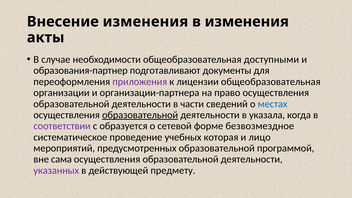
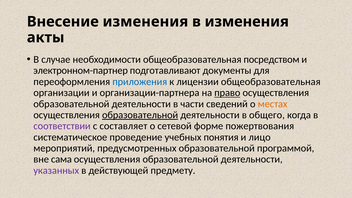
доступными: доступными -> посредством
образования-партнер: образования-партнер -> электронном-партнер
приложения colour: purple -> blue
право underline: none -> present
местах colour: blue -> orange
указала: указала -> общего
образуется: образуется -> составляет
безвозмездное: безвозмездное -> пожертвования
которая: которая -> понятия
